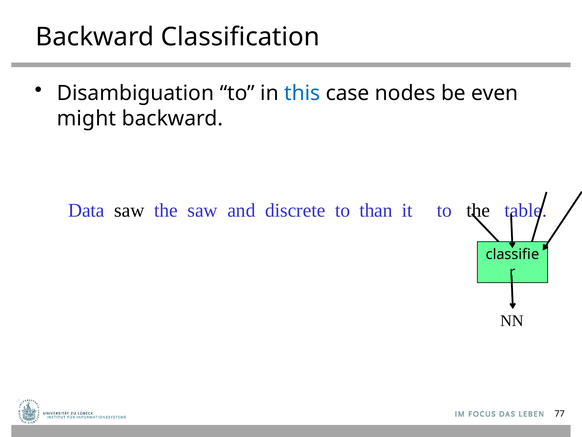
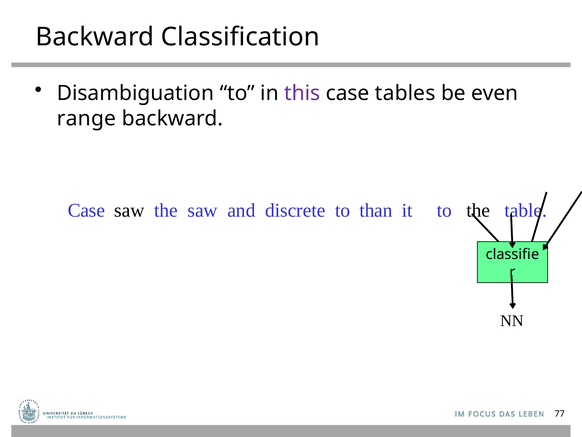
this colour: blue -> purple
nodes: nodes -> tables
might: might -> range
Data at (86, 210): Data -> Case
